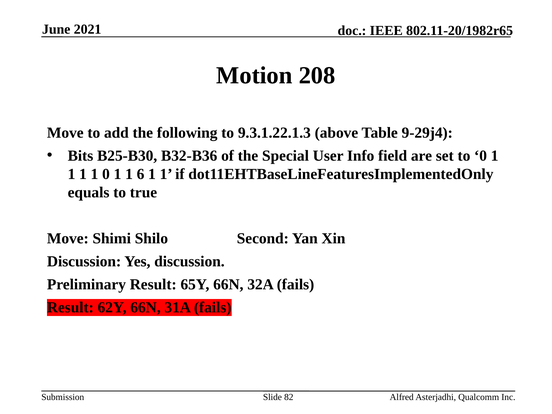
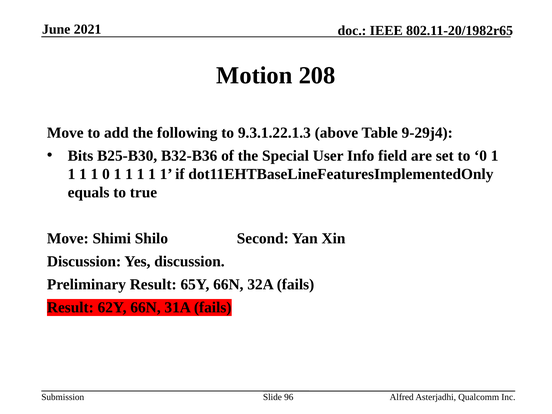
6 at (141, 174): 6 -> 1
82: 82 -> 96
